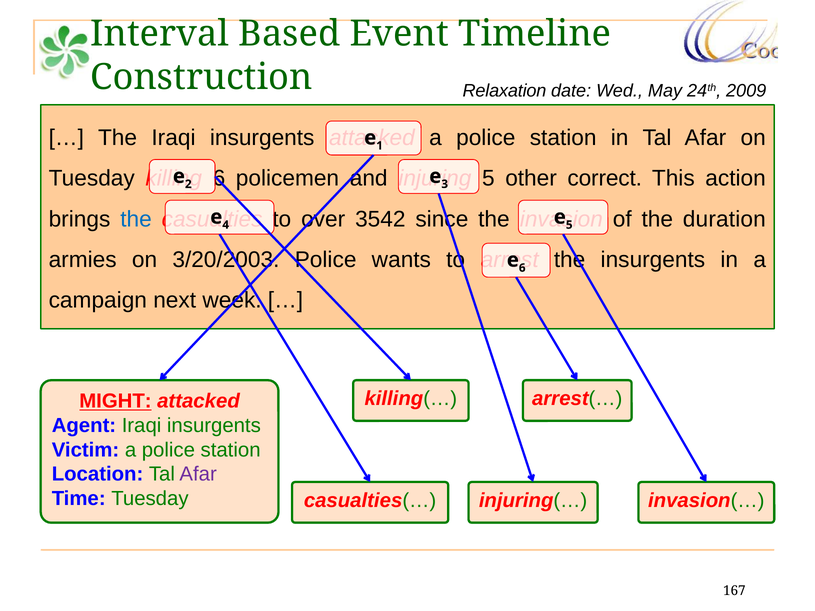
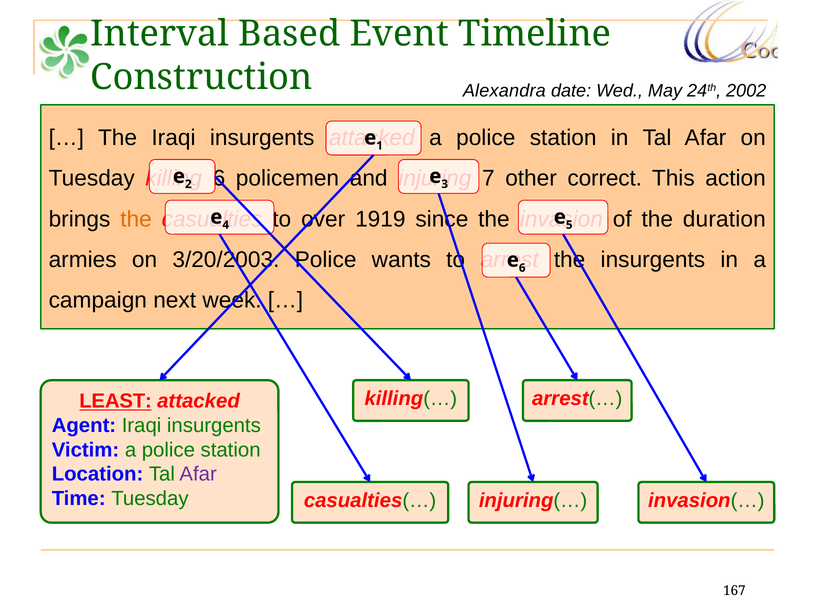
Relaxation: Relaxation -> Alexandra
2009: 2009 -> 2002
5 at (488, 178): 5 -> 7
the at (136, 219) colour: blue -> orange
3542: 3542 -> 1919
MIGHT: MIGHT -> LEAST
